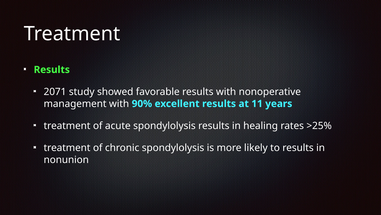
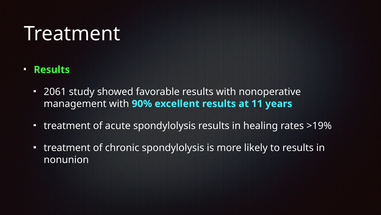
2071: 2071 -> 2061
>25%: >25% -> >19%
